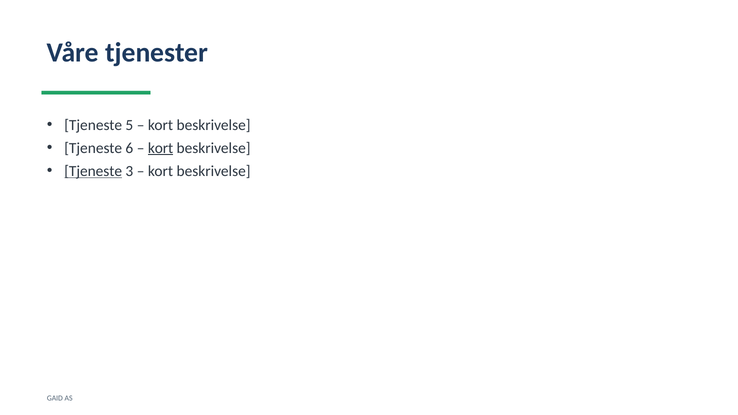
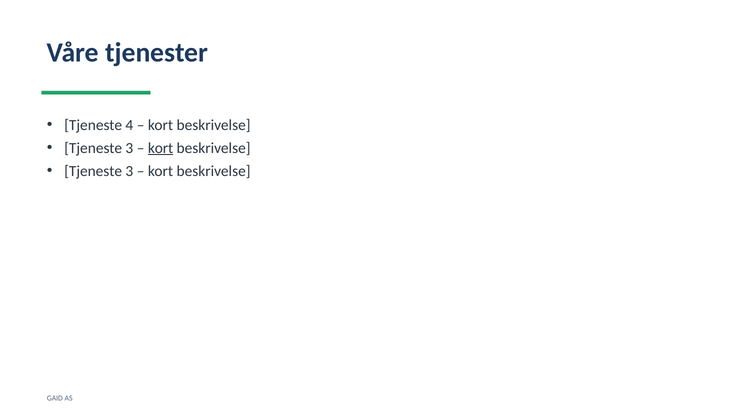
5: 5 -> 4
6 at (129, 148): 6 -> 3
Tjeneste at (93, 171) underline: present -> none
